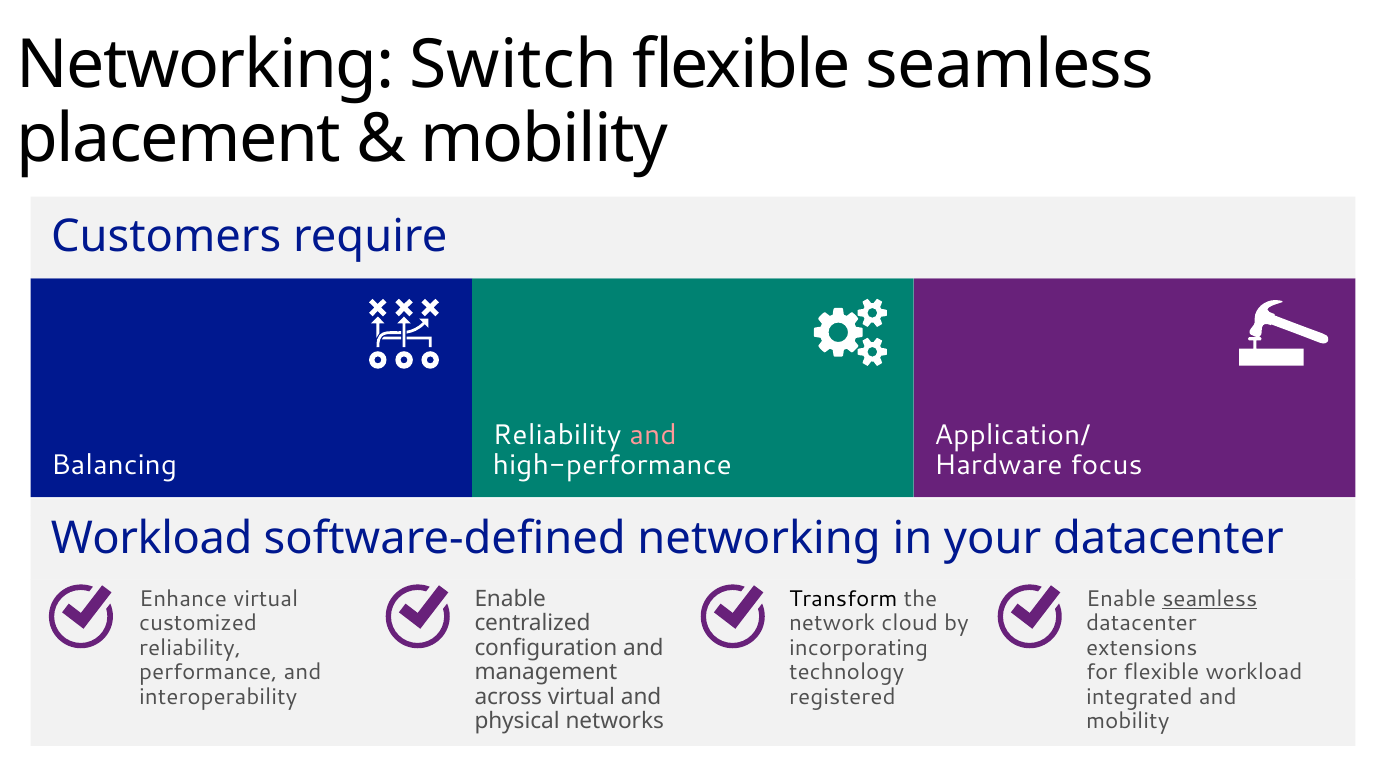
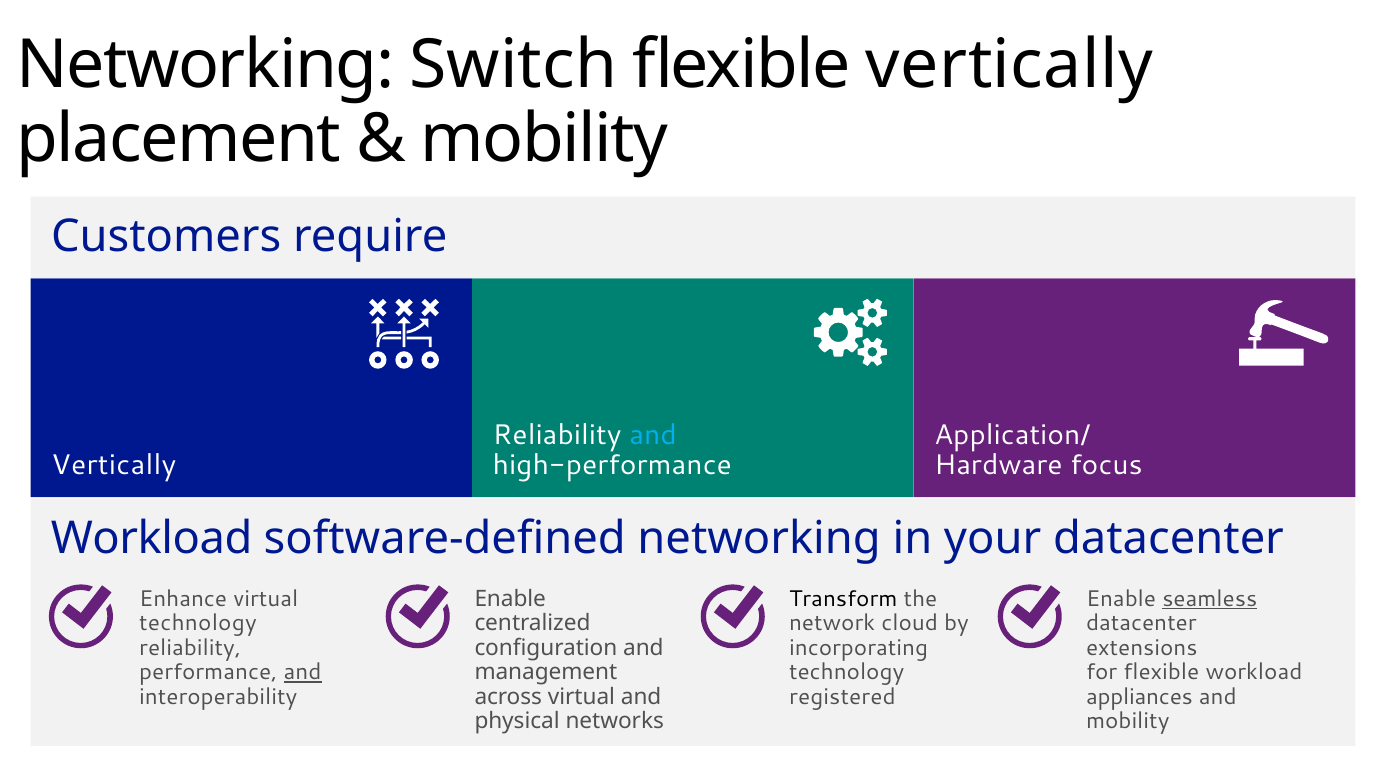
flexible seamless: seamless -> vertically
and at (653, 435) colour: pink -> light blue
Balancing at (114, 466): Balancing -> Vertically
customized at (198, 624): customized -> technology
and at (303, 673) underline: none -> present
integrated: integrated -> appliances
